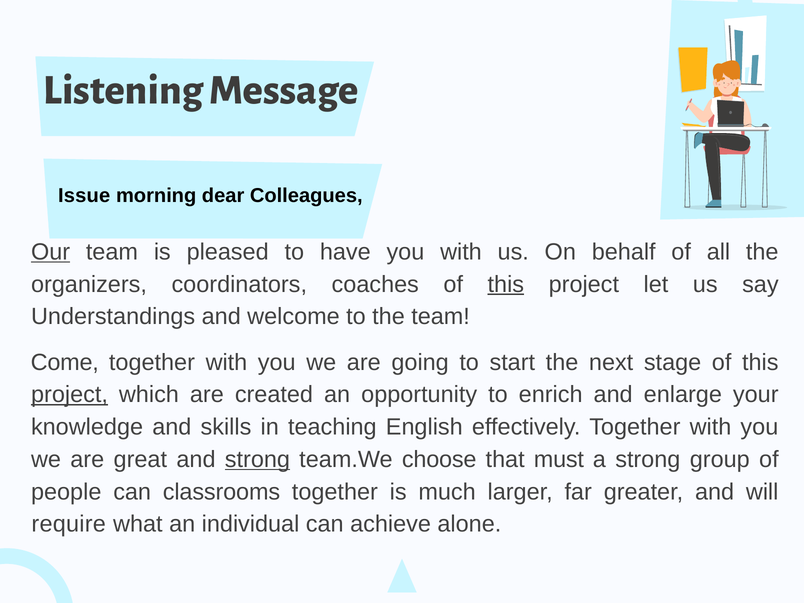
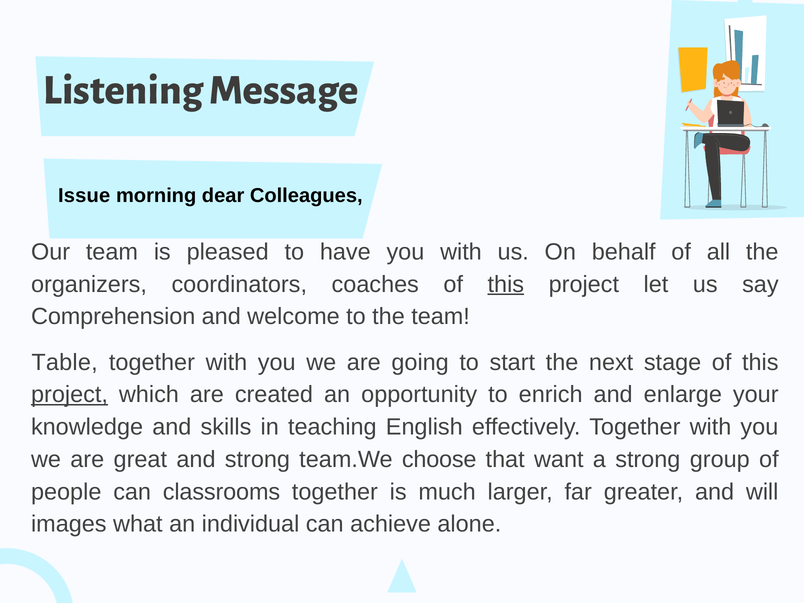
Our underline: present -> none
Understandings: Understandings -> Comprehension
Come: Come -> Table
strong at (257, 459) underline: present -> none
must: must -> want
require: require -> images
